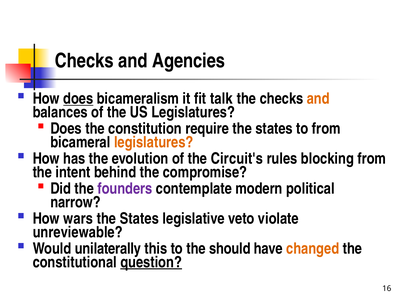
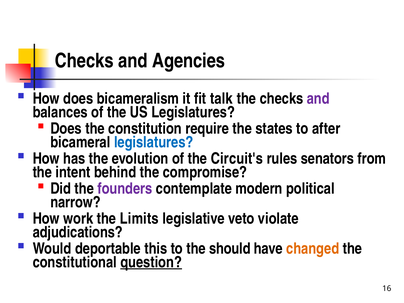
does at (78, 99) underline: present -> none
and at (318, 99) colour: orange -> purple
to from: from -> after
legislatures at (154, 142) colour: orange -> blue
blocking: blocking -> senators
wars: wars -> work
States at (139, 219): States -> Limits
unreviewable: unreviewable -> adjudications
unilaterally: unilaterally -> deportable
